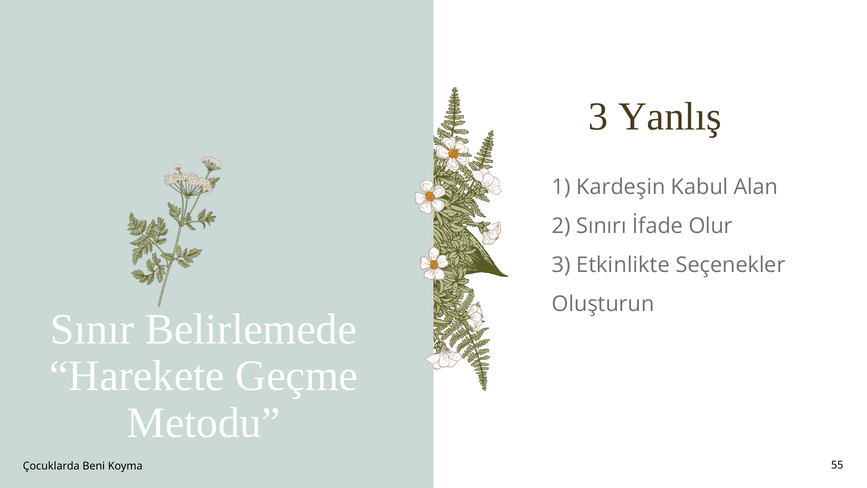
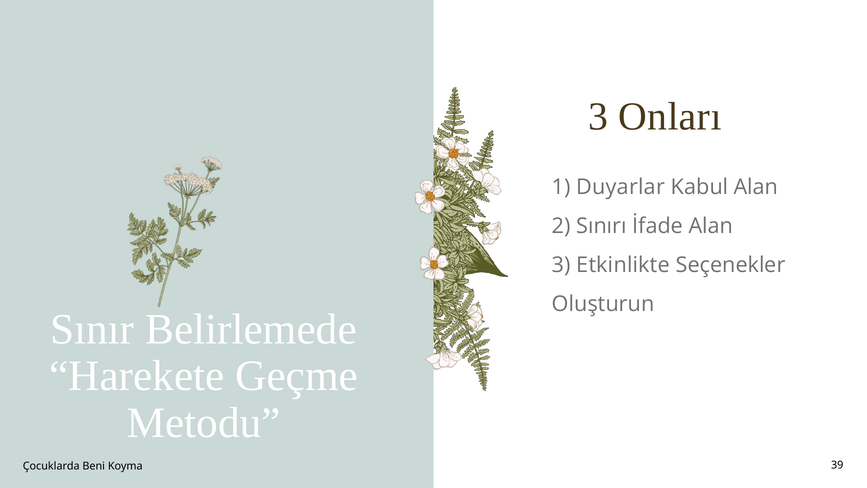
Yanlış: Yanlış -> Onları
Kardeşin: Kardeşin -> Duyarlar
İfade Olur: Olur -> Alan
55: 55 -> 39
